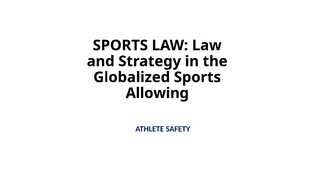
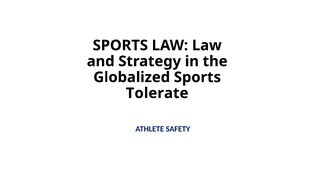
Allowing: Allowing -> Tolerate
